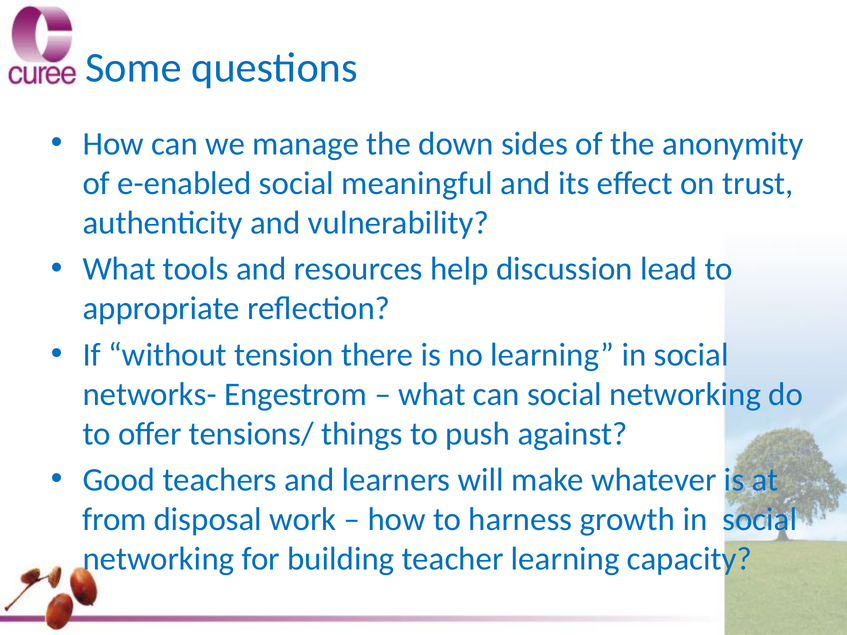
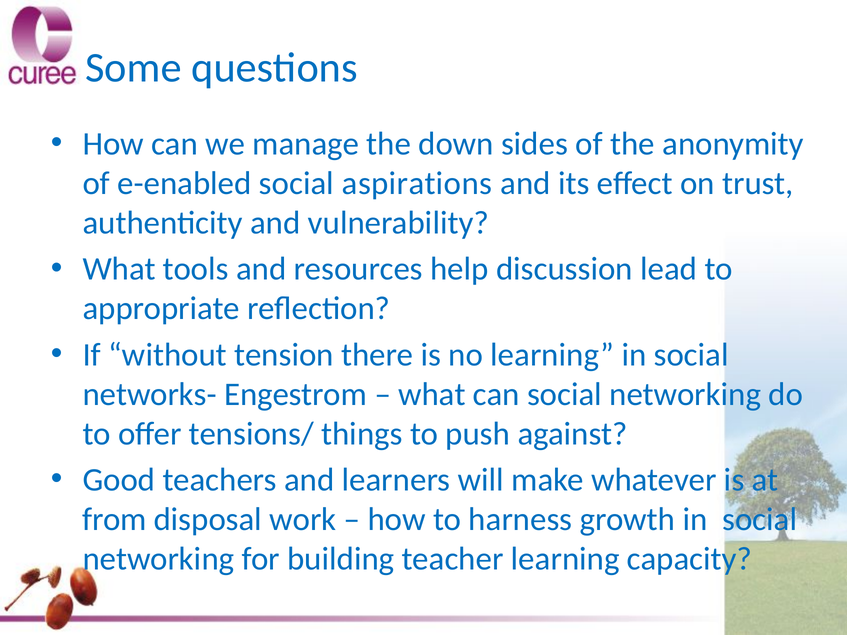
meaningful: meaningful -> aspirations
